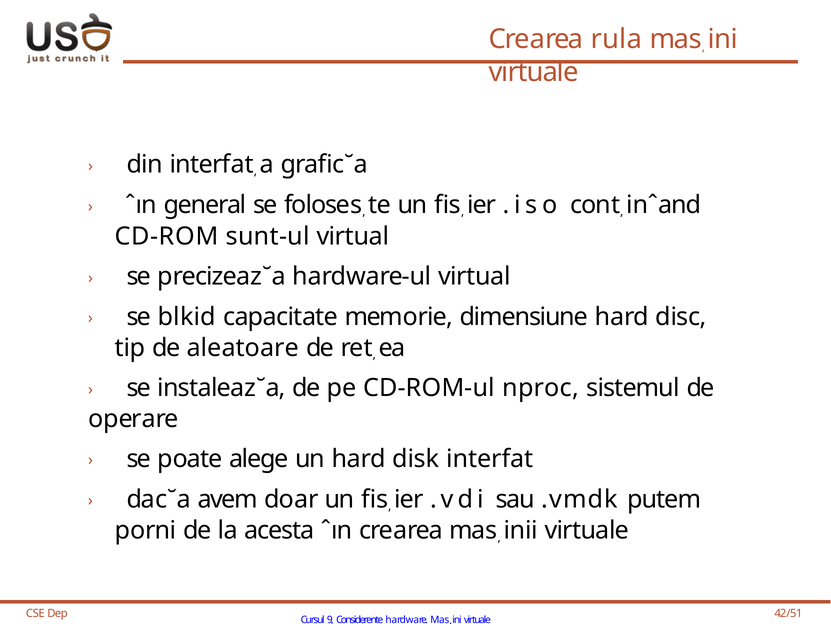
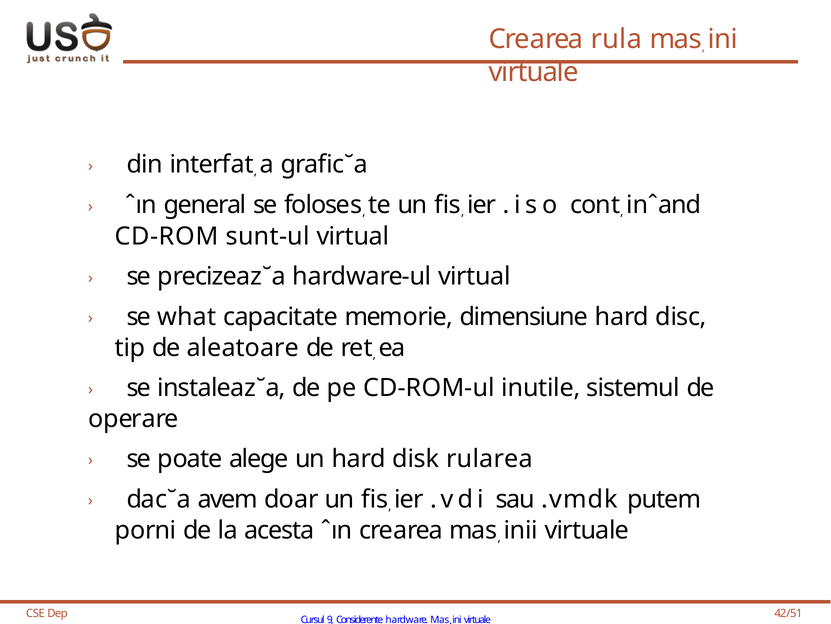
blkid: blkid -> what
nproc: nproc -> inutile
disk interfat: interfat -> rularea
